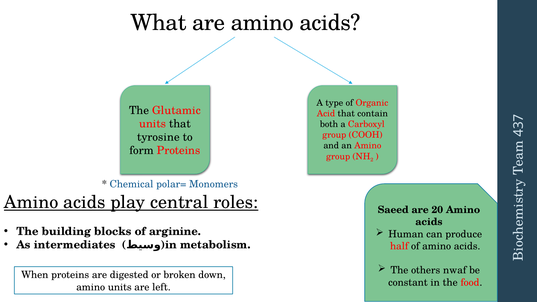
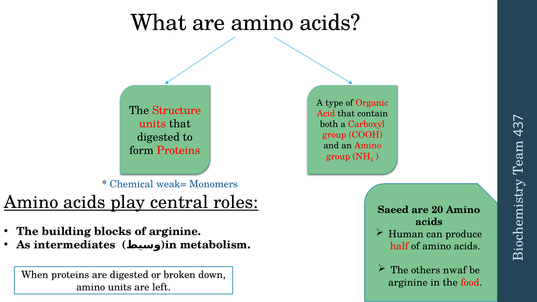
Glutamic: Glutamic -> Structure
tyrosine at (158, 137): tyrosine -> digested
polar=: polar= -> weak=
constant at (408, 282): constant -> arginine
